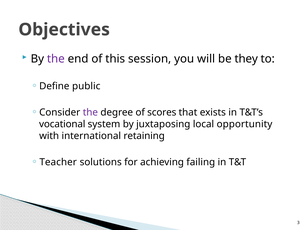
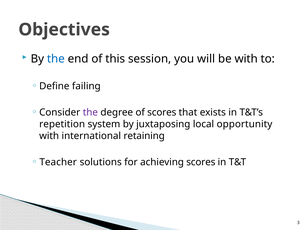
the at (56, 59) colour: purple -> blue
be they: they -> with
public: public -> failing
vocational: vocational -> repetition
achieving failing: failing -> scores
